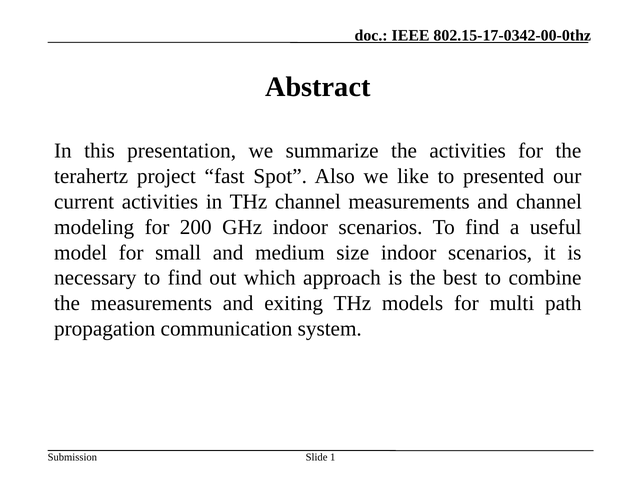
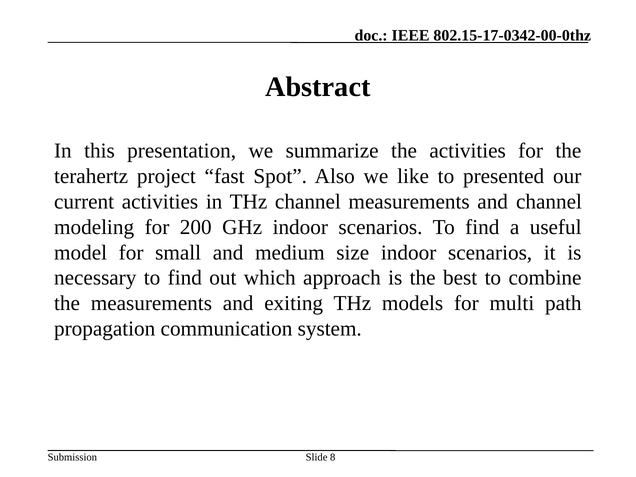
1: 1 -> 8
